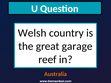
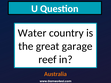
Welsh: Welsh -> Water
